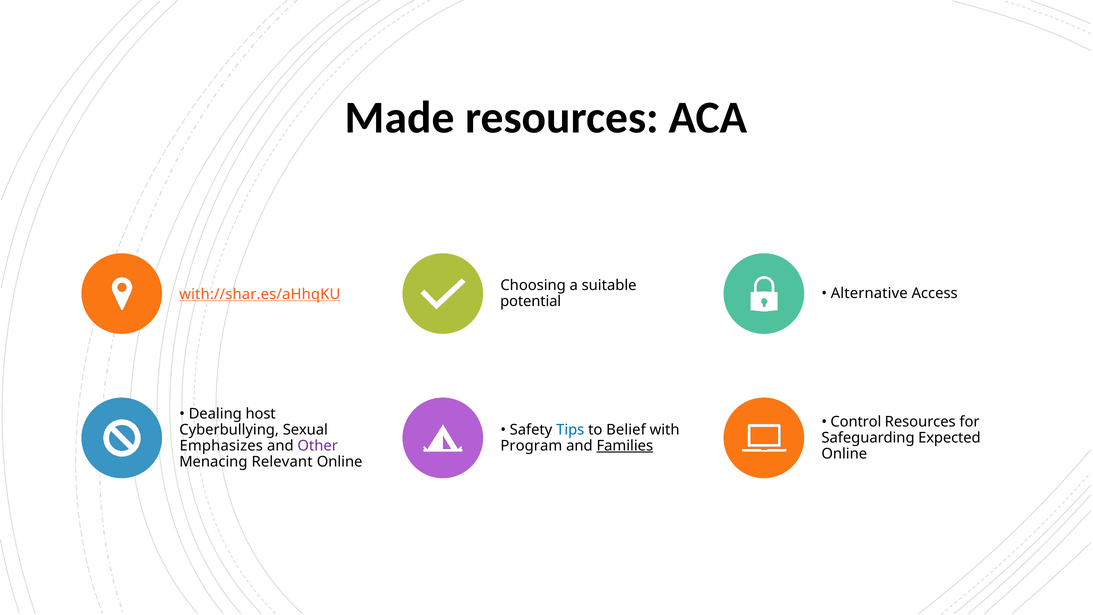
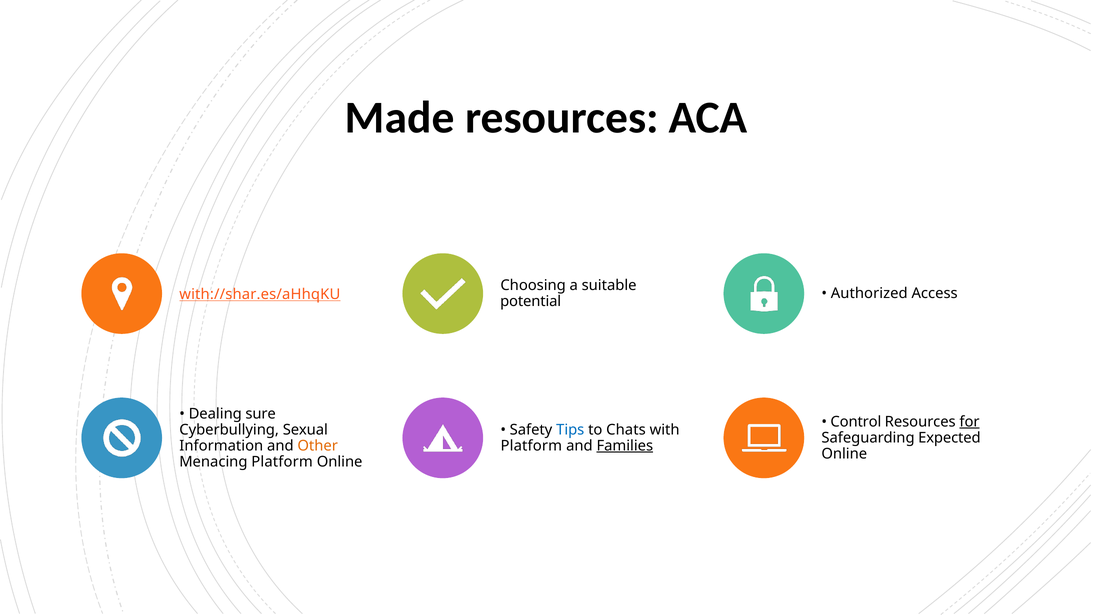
Alternative: Alternative -> Authorized
host: host -> sure
for underline: none -> present
Belief: Belief -> Chats
Emphasizes: Emphasizes -> Information
Other colour: purple -> orange
Program at (531, 446): Program -> Platform
Menacing Relevant: Relevant -> Platform
